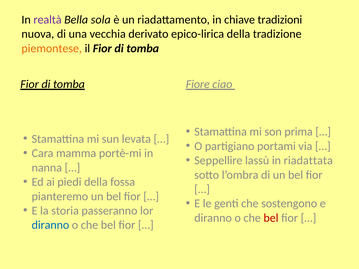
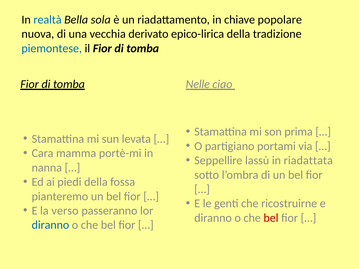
realtà colour: purple -> blue
tradizioni: tradizioni -> popolare
piemontese colour: orange -> blue
Fiore: Fiore -> Nelle
sostengono: sostengono -> ricostruirne
storia: storia -> verso
